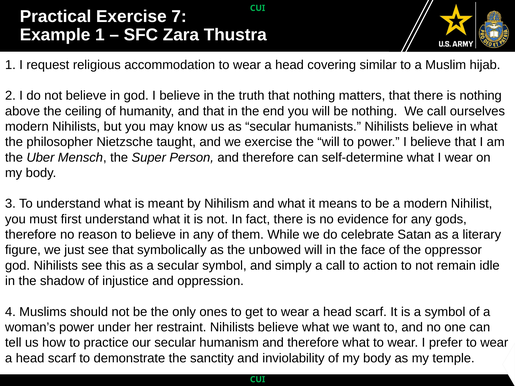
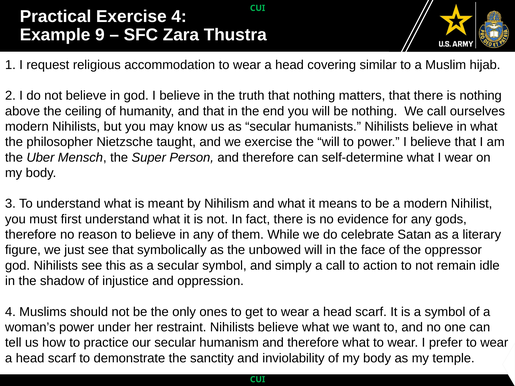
Exercise 7: 7 -> 4
Example 1: 1 -> 9
